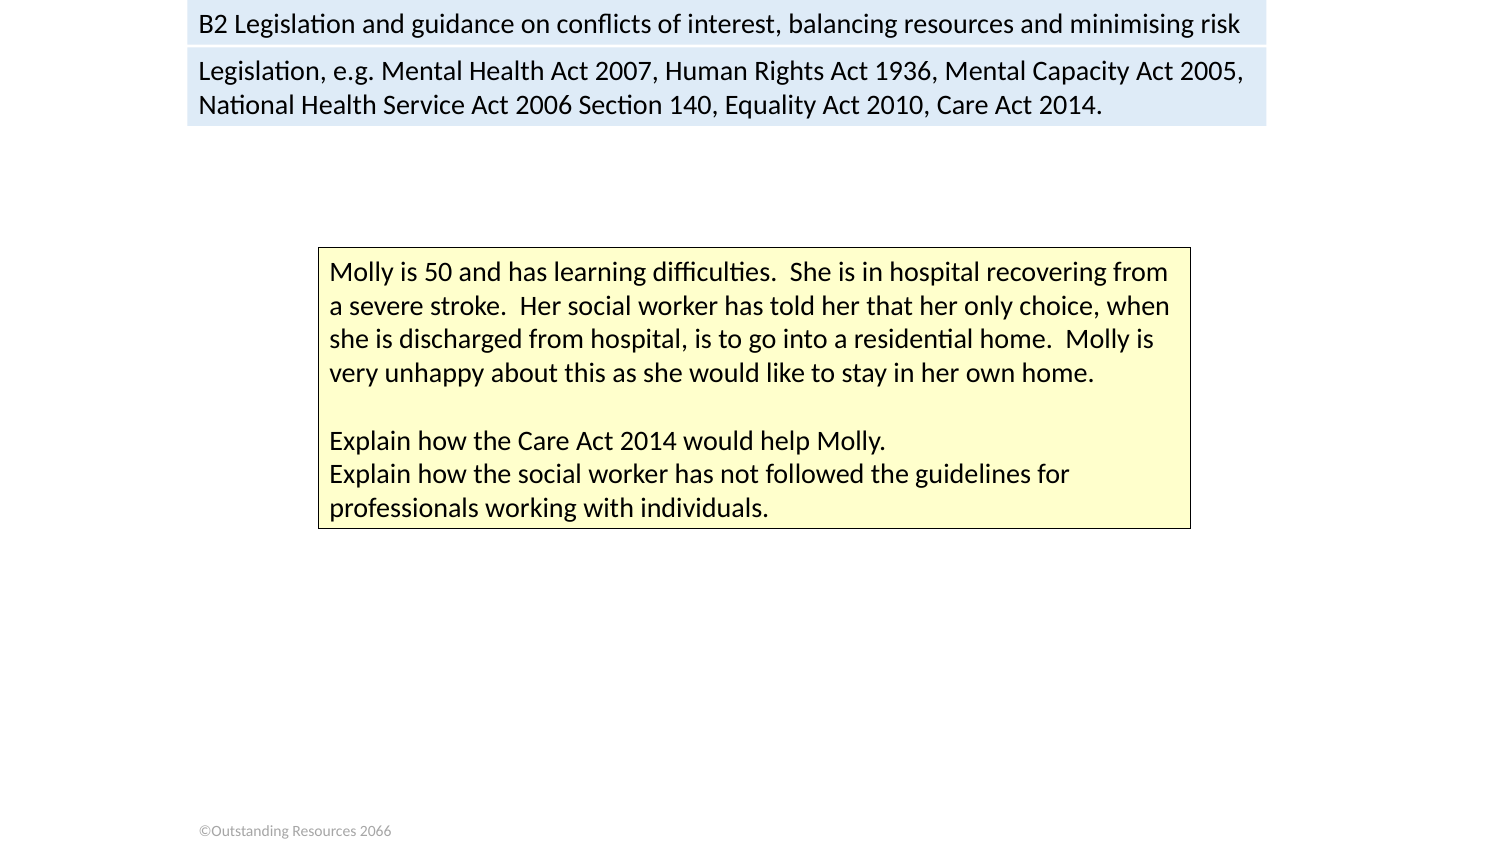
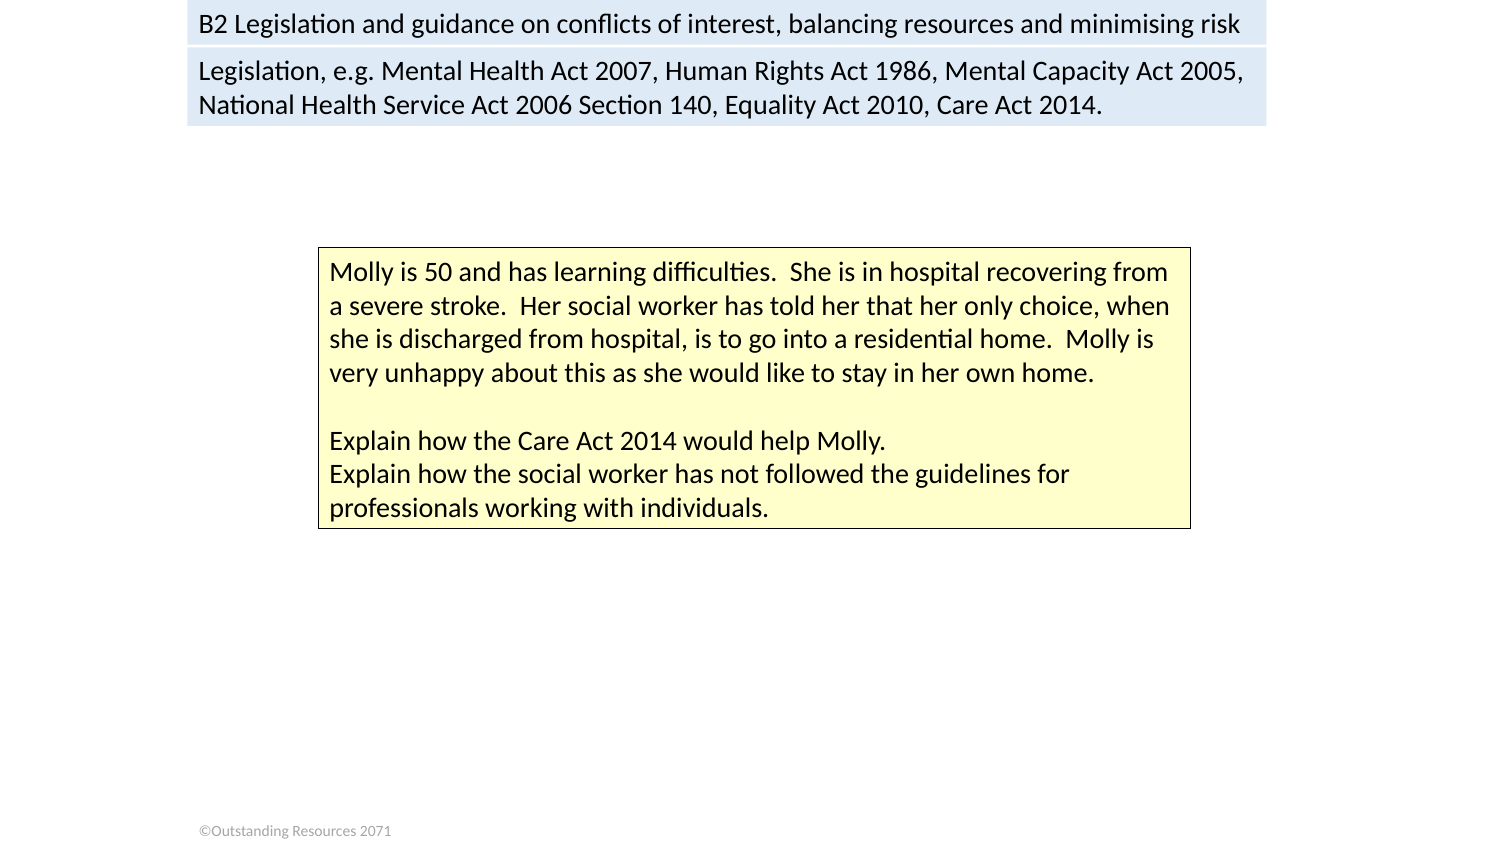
1936: 1936 -> 1986
2066: 2066 -> 2071
